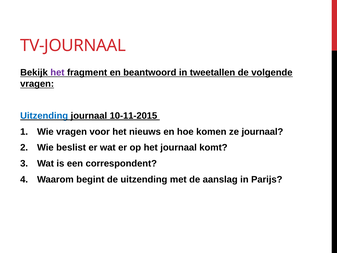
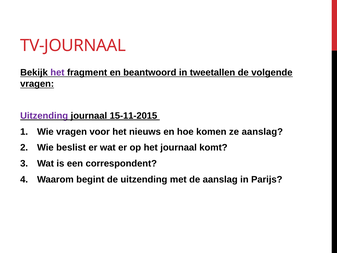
Uitzending at (44, 116) colour: blue -> purple
10-11-2015: 10-11-2015 -> 15-11-2015
ze journaal: journaal -> aanslag
